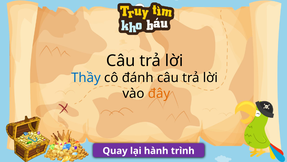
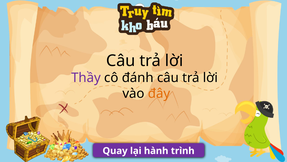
Thầy colour: blue -> purple
